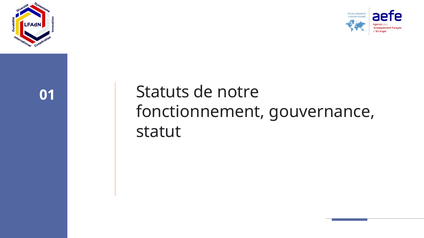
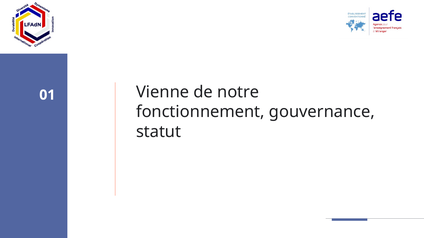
Statuts: Statuts -> Vienne
